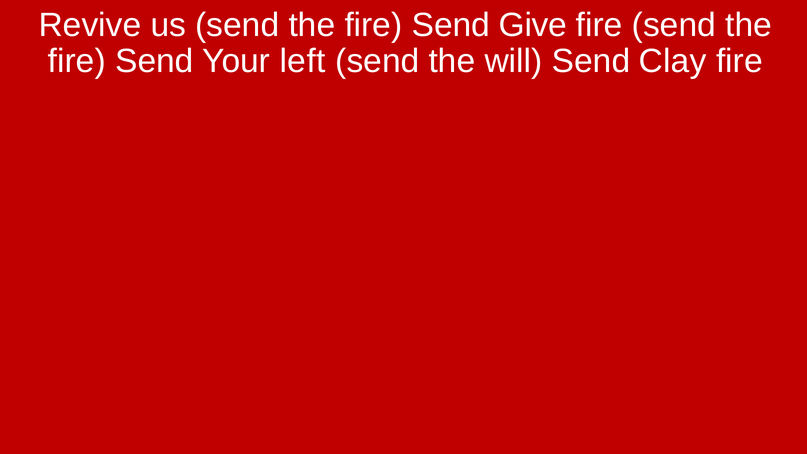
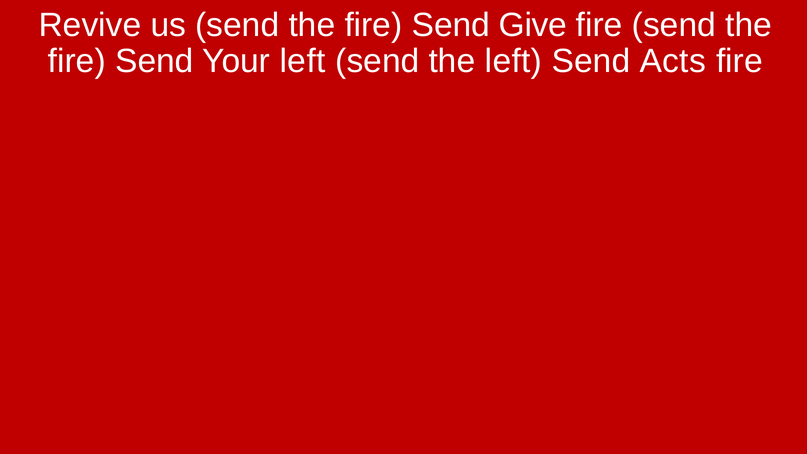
the will: will -> left
Clay: Clay -> Acts
